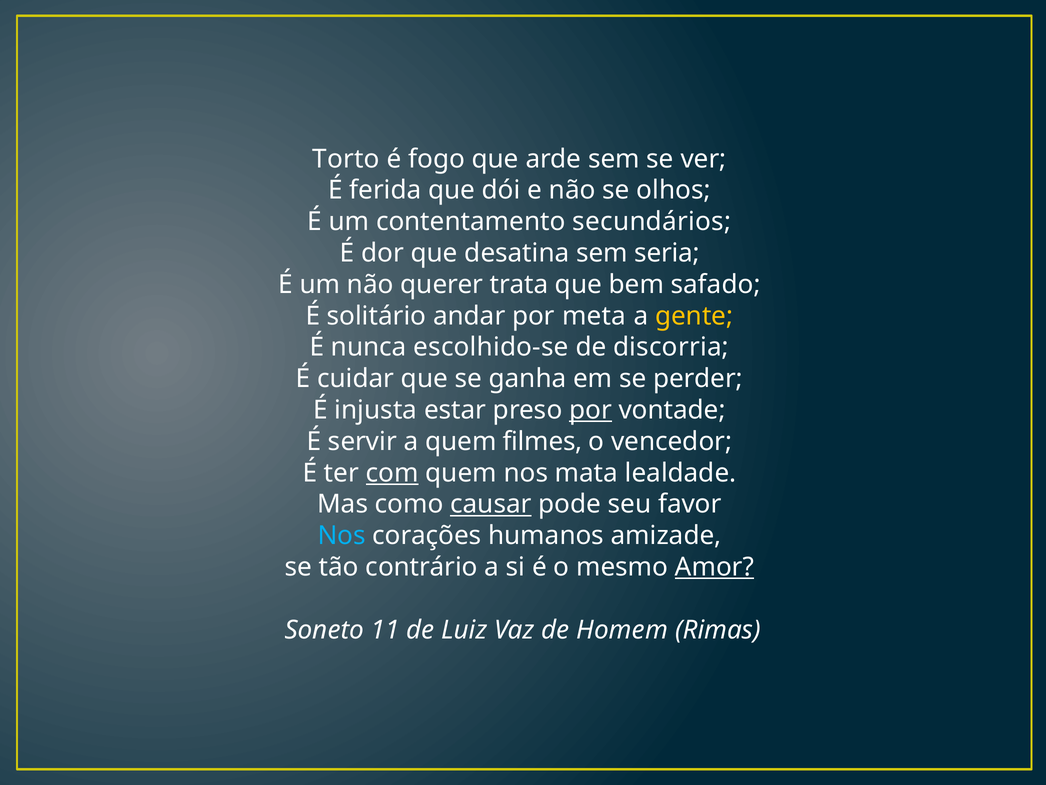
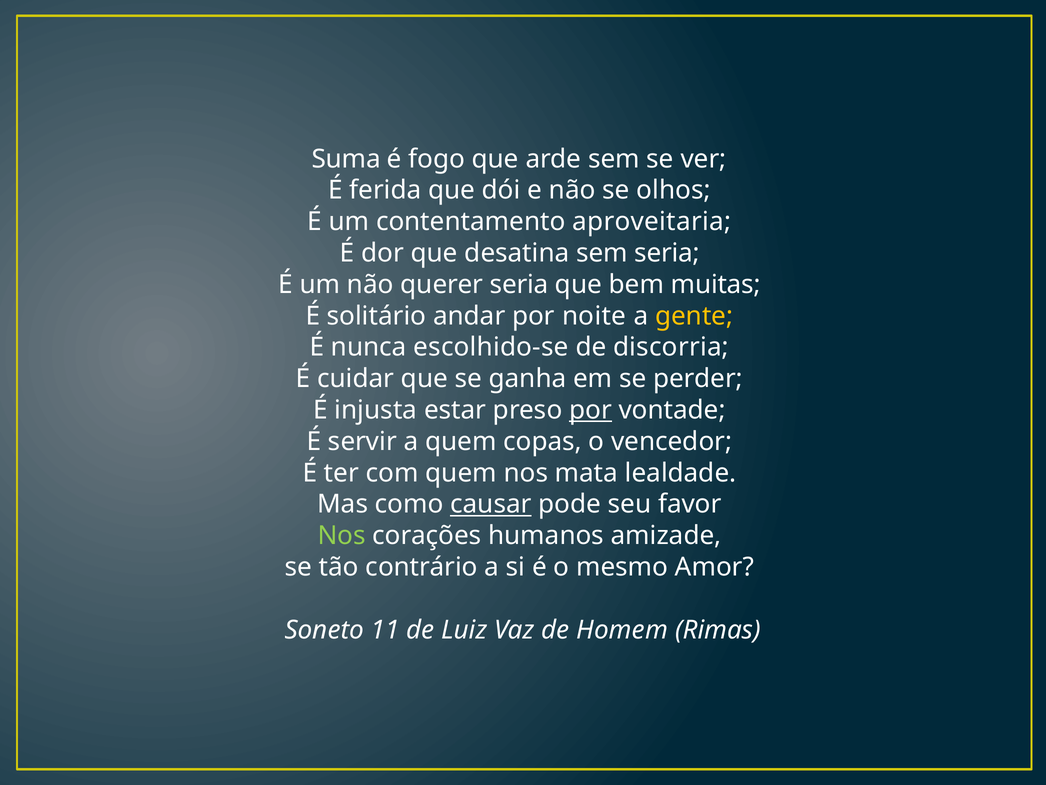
Torto: Torto -> Suma
secundários: secundários -> aproveitaria
querer trata: trata -> seria
safado: safado -> muitas
meta: meta -> noite
filmes: filmes -> copas
com underline: present -> none
Nos at (342, 535) colour: light blue -> light green
Amor underline: present -> none
